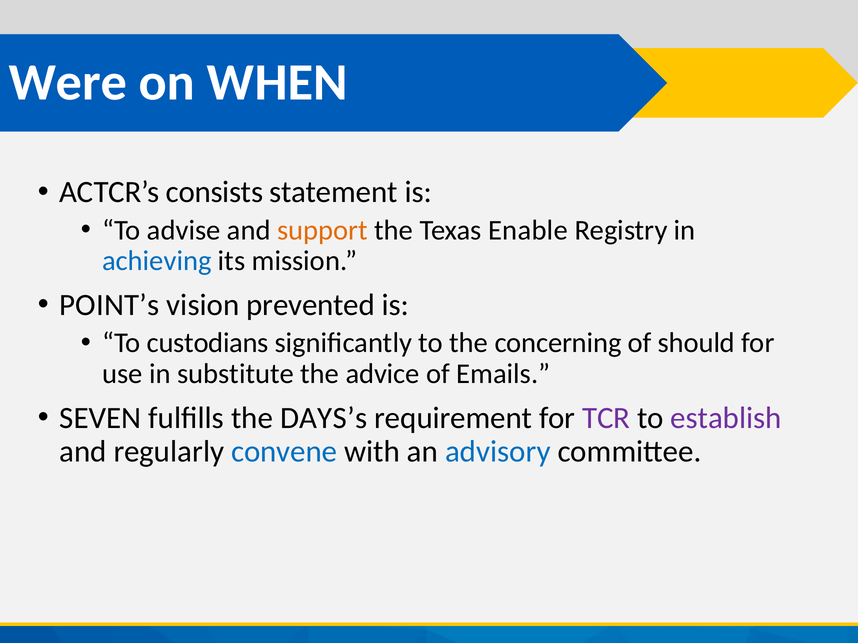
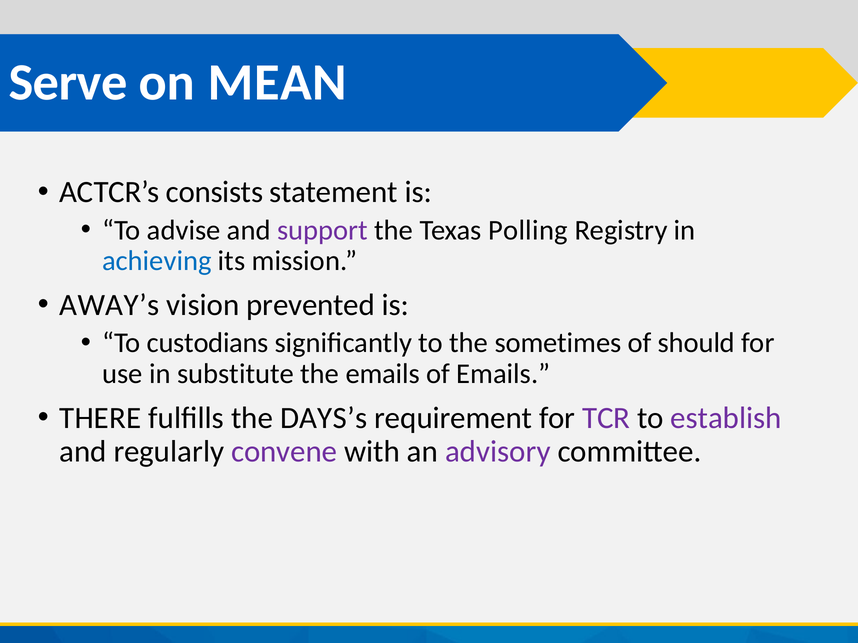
Were: Were -> Serve
WHEN: WHEN -> MEAN
support colour: orange -> purple
Enable: Enable -> Polling
POINT’s: POINT’s -> AWAY’s
concerning: concerning -> sometimes
the advice: advice -> emails
SEVEN: SEVEN -> THERE
convene colour: blue -> purple
advisory colour: blue -> purple
